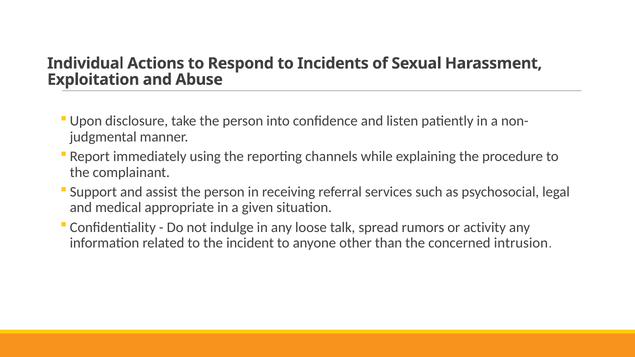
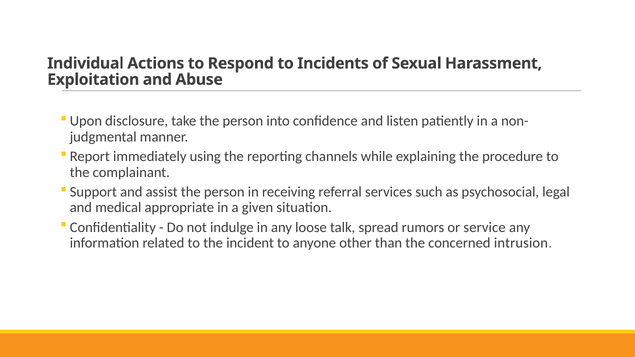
activity: activity -> service
